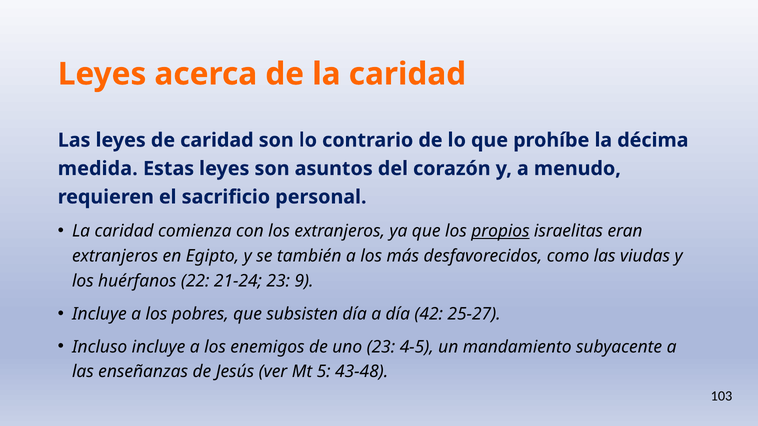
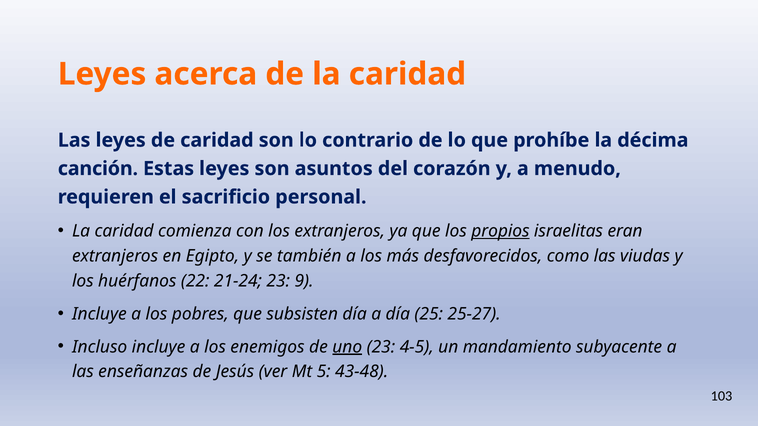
medida: medida -> canción
42: 42 -> 25
uno underline: none -> present
